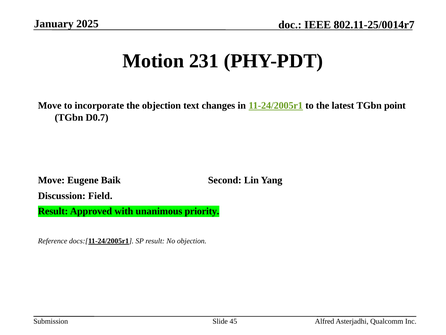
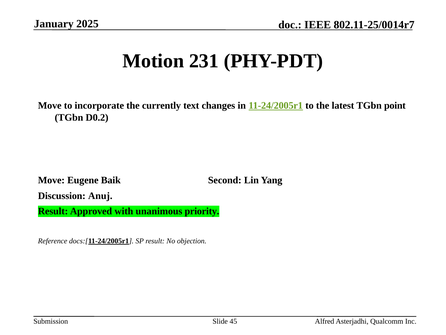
the objection: objection -> currently
D0.7: D0.7 -> D0.2
Field: Field -> Anuj
